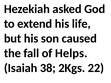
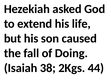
Helps: Helps -> Doing
22: 22 -> 44
